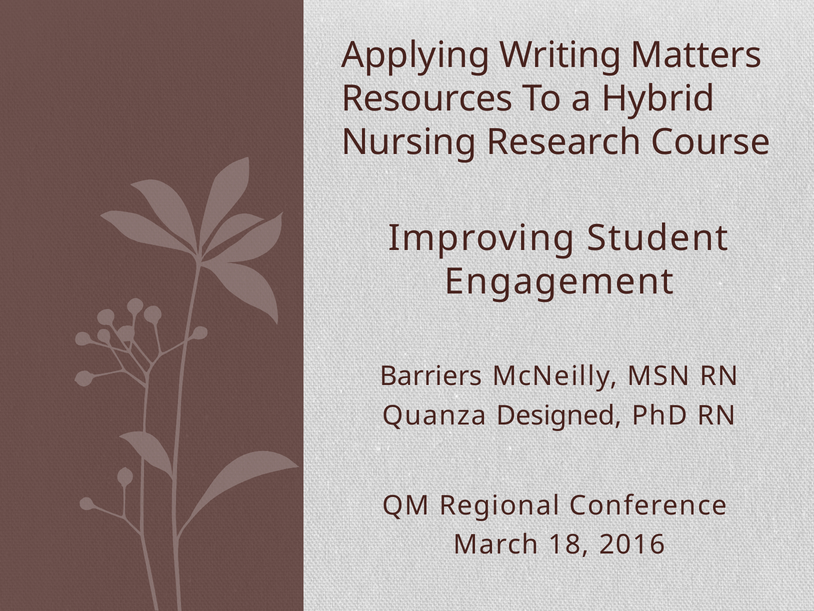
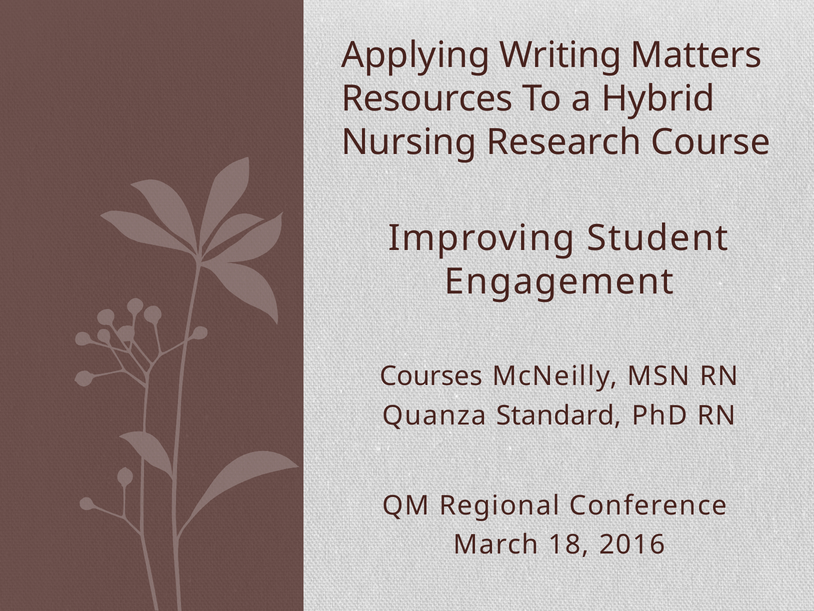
Barriers: Barriers -> Courses
Designed: Designed -> Standard
